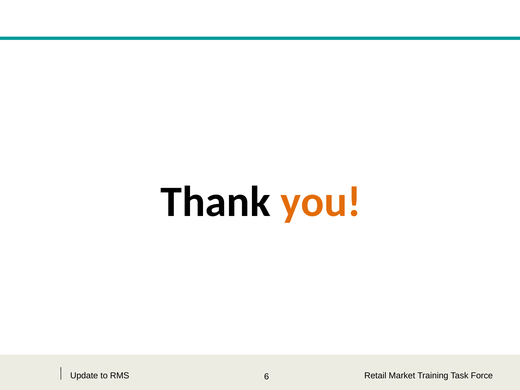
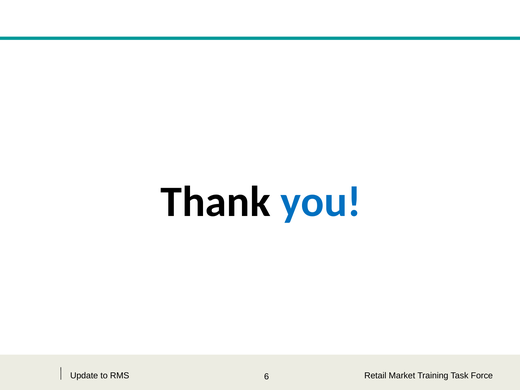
you colour: orange -> blue
